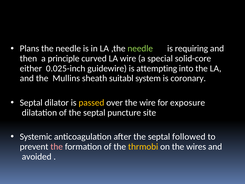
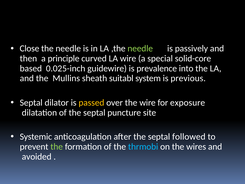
Plans: Plans -> Close
requiring: requiring -> passively
either: either -> based
attempting: attempting -> prevalence
coronary: coronary -> previous
the at (57, 146) colour: pink -> light green
thrmobi colour: yellow -> light blue
